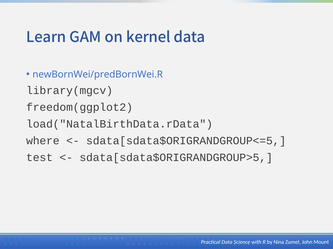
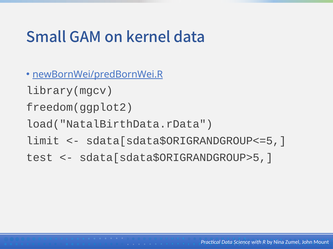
Learn: Learn -> Small
newBornWei/predBornWei.R underline: none -> present
where: where -> limit
